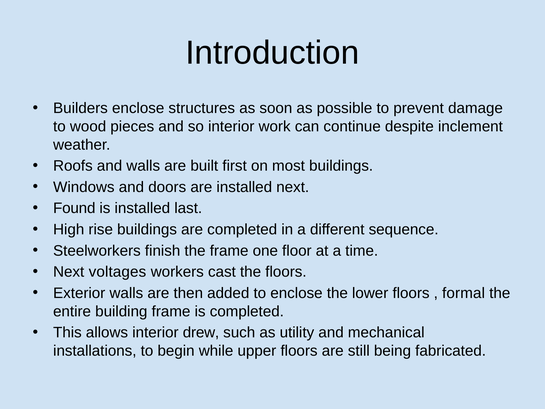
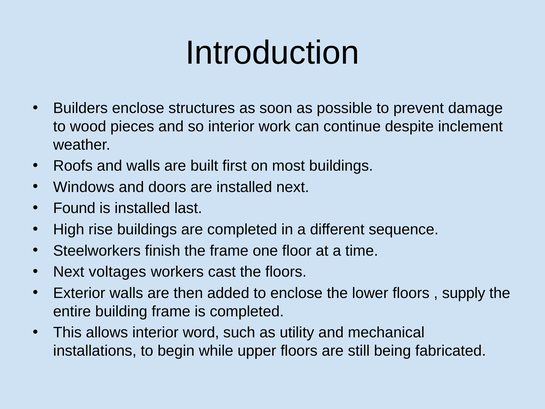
formal: formal -> supply
drew: drew -> word
